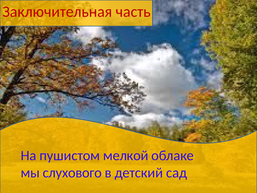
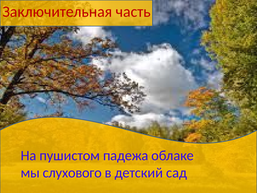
мелкой: мелкой -> падежа
